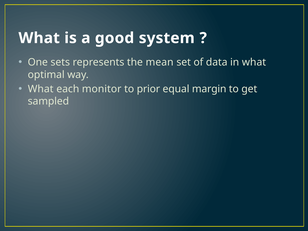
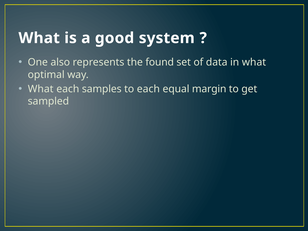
sets: sets -> also
mean: mean -> found
monitor: monitor -> samples
to prior: prior -> each
